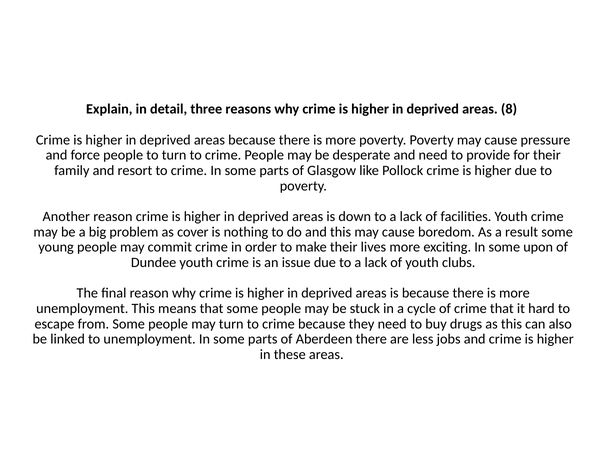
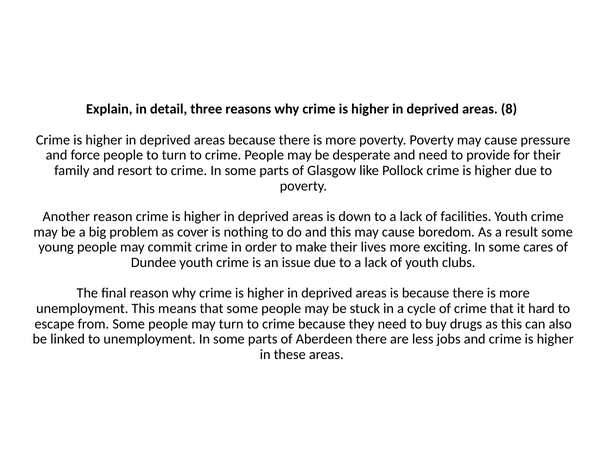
upon: upon -> cares
